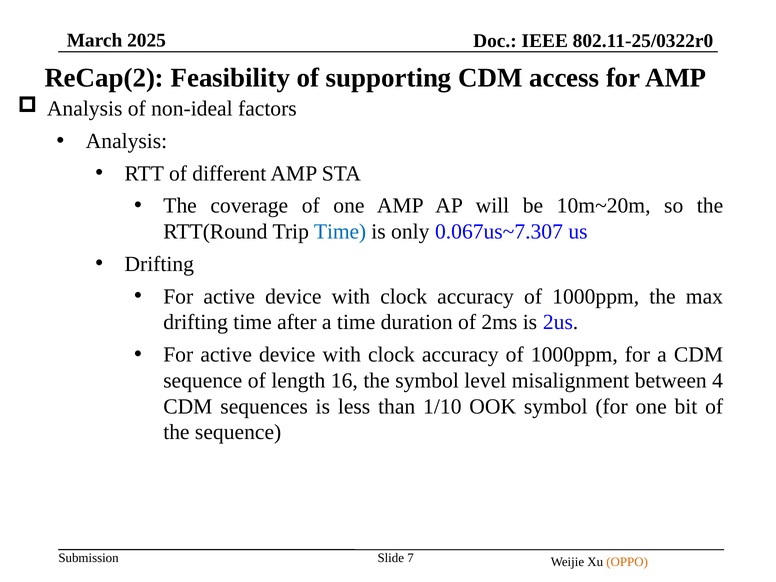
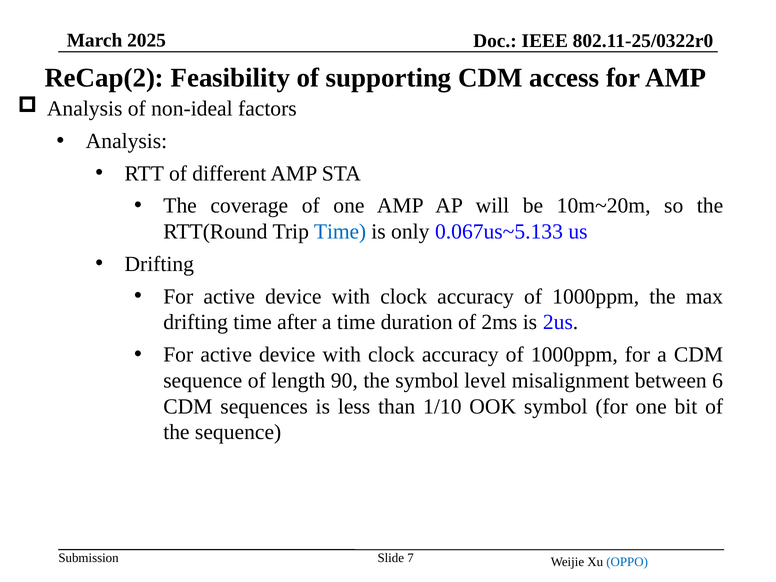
0.067us~7.307: 0.067us~7.307 -> 0.067us~5.133
16: 16 -> 90
4: 4 -> 6
OPPO colour: orange -> blue
